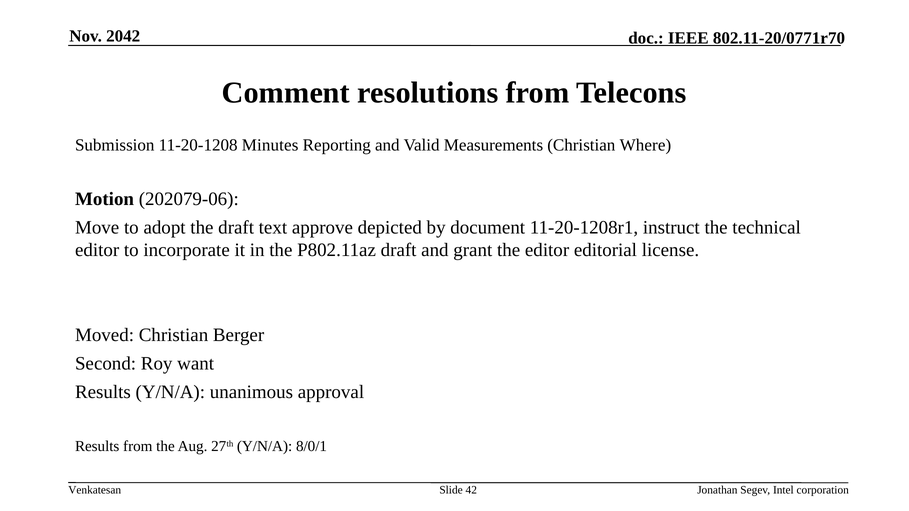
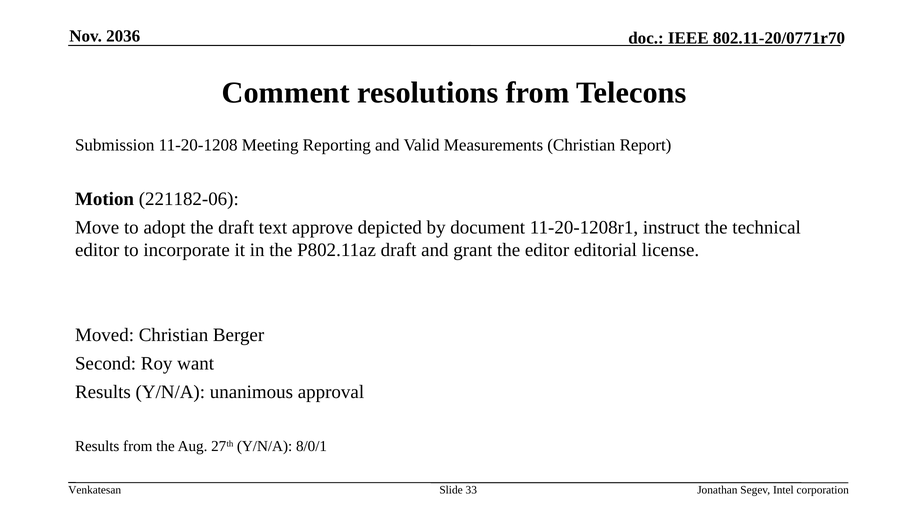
2042: 2042 -> 2036
Minutes: Minutes -> Meeting
Where: Where -> Report
202079-06: 202079-06 -> 221182-06
42: 42 -> 33
